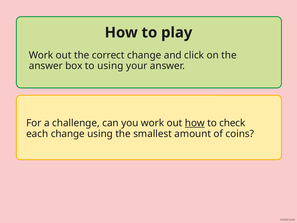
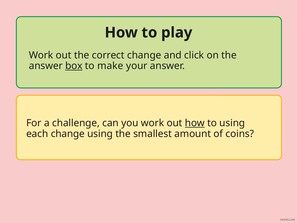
box underline: none -> present
to using: using -> make
to check: check -> using
